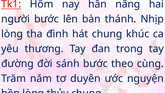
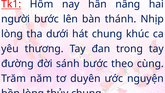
đình: đình -> dưới
